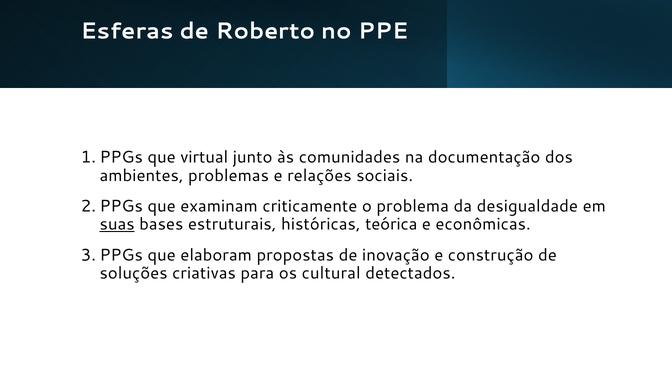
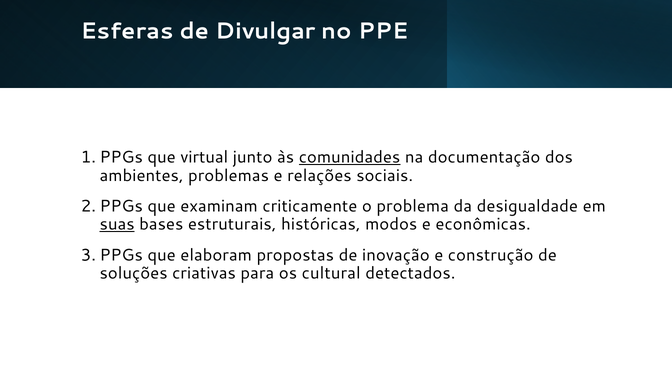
Roberto: Roberto -> Divulgar
comunidades underline: none -> present
teórica: teórica -> modos
